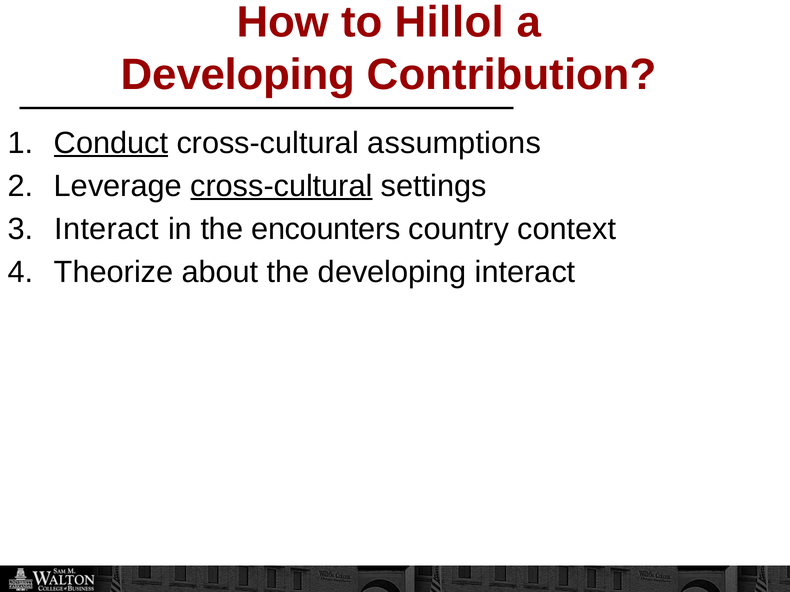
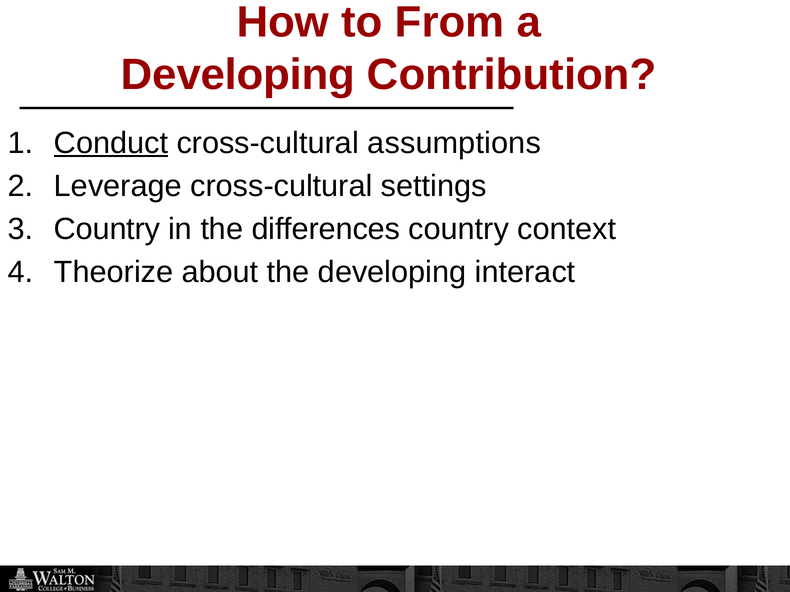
Hillol: Hillol -> From
cross-cultural at (281, 186) underline: present -> none
Interact at (107, 229): Interact -> Country
encounters: encounters -> differences
